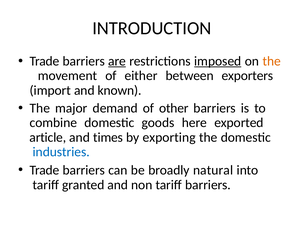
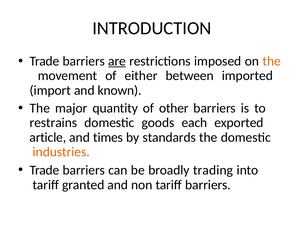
imposed underline: present -> none
exporters: exporters -> imported
demand: demand -> quantity
combine: combine -> restrains
here: here -> each
exporting: exporting -> standards
industries colour: blue -> orange
natural: natural -> trading
